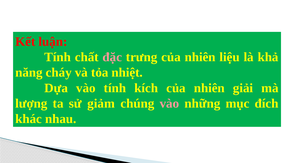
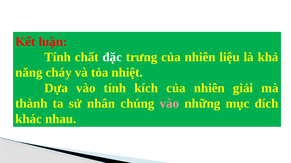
đặc colour: pink -> white
lượng: lượng -> thành
giảm: giảm -> nhân
